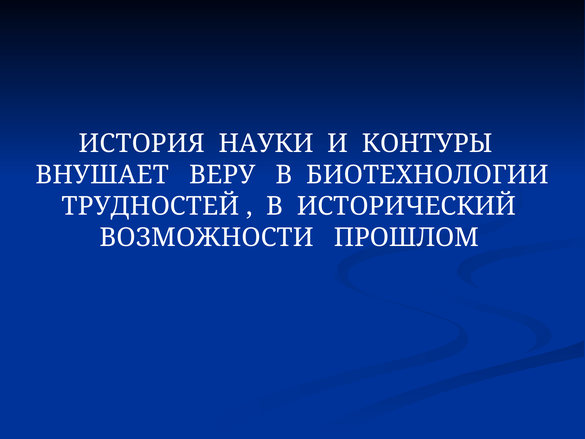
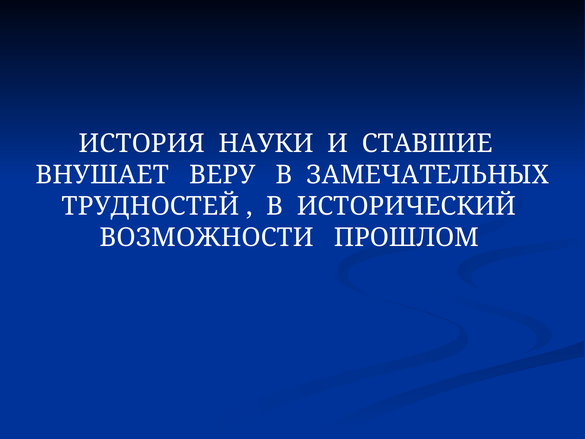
КОНТУРЫ: КОНТУРЫ -> СТАВШИЕ
БИОТЕХНОЛОГИИ: БИОТЕХНОЛОГИИ -> ЗАМЕЧАТЕЛЬНЫХ
